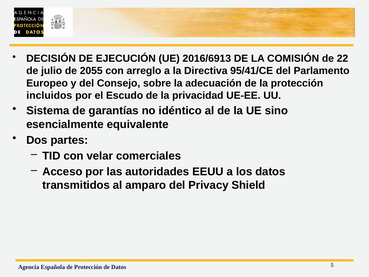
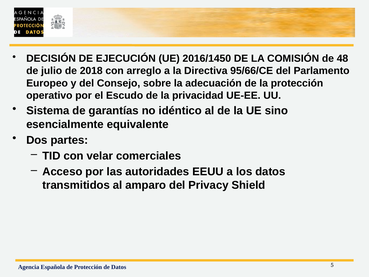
2016/6913: 2016/6913 -> 2016/1450
22: 22 -> 48
2055: 2055 -> 2018
95/41/CE: 95/41/CE -> 95/66/CE
incluidos: incluidos -> operativo
